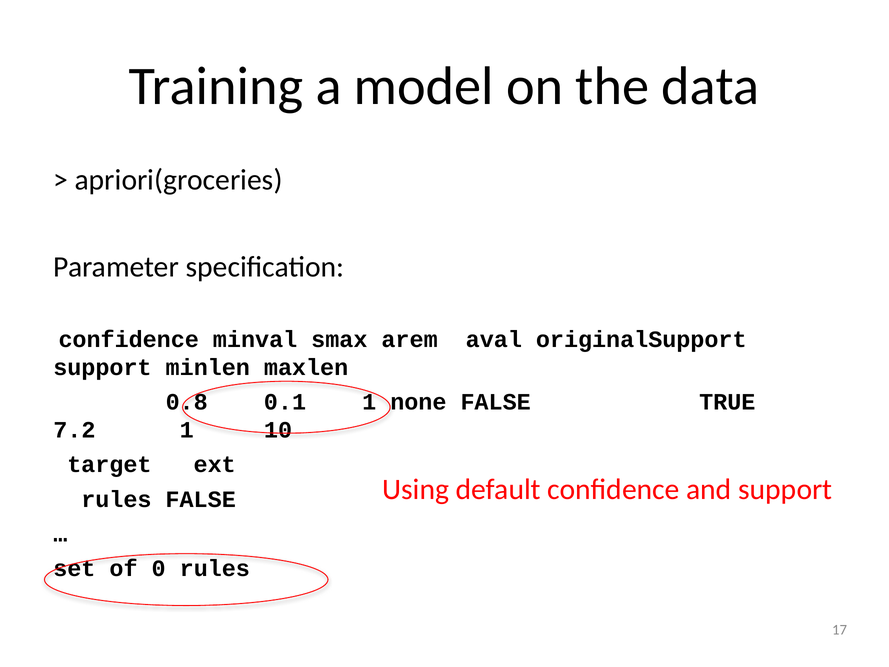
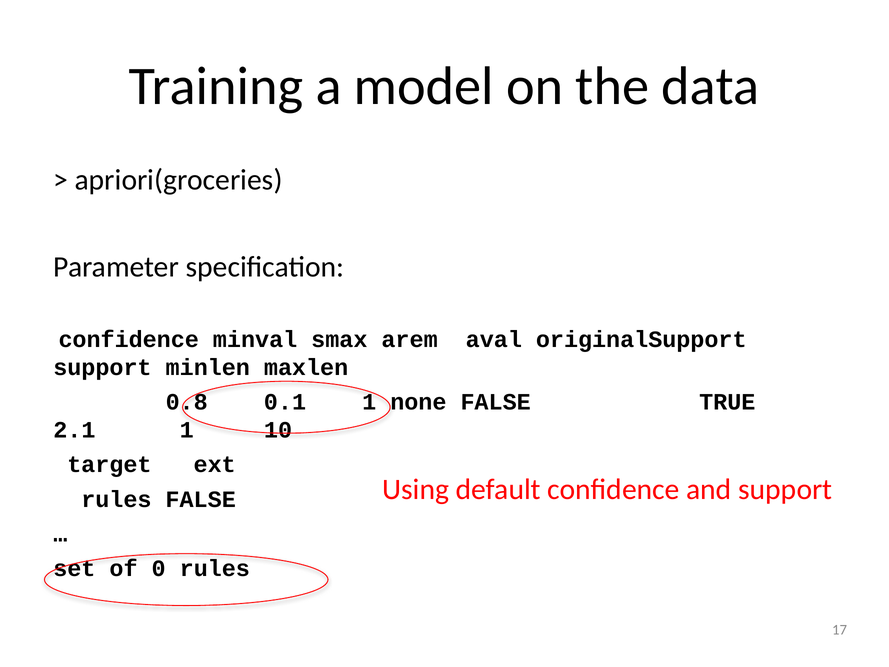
7.2: 7.2 -> 2.1
